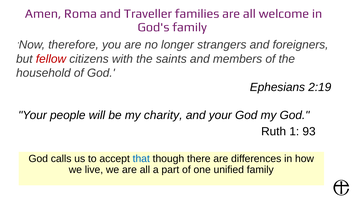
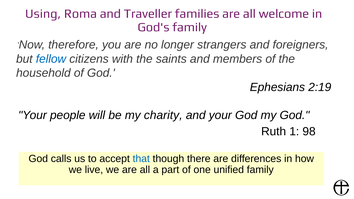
Amen: Amen -> Using
fellow colour: red -> blue
93: 93 -> 98
